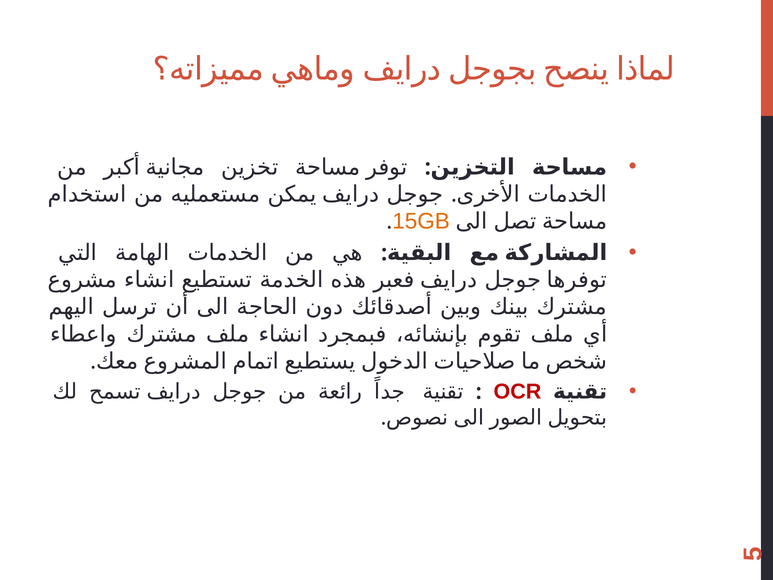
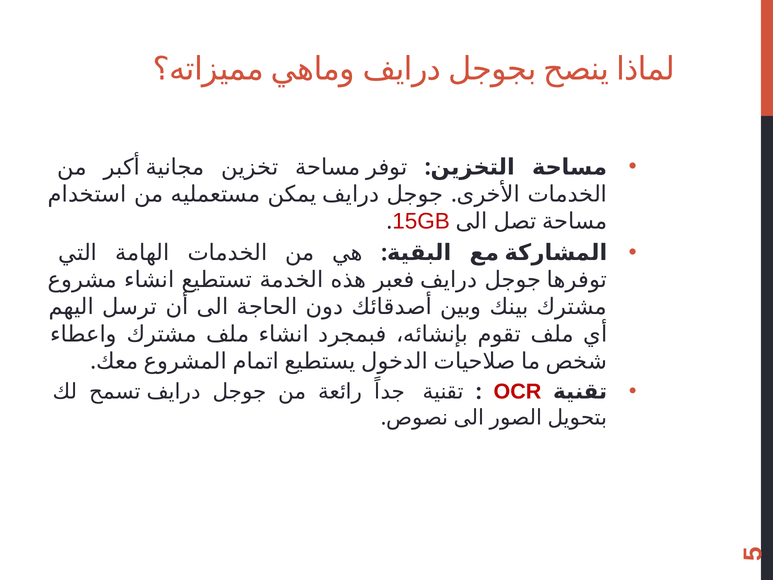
15GB colour: orange -> red
